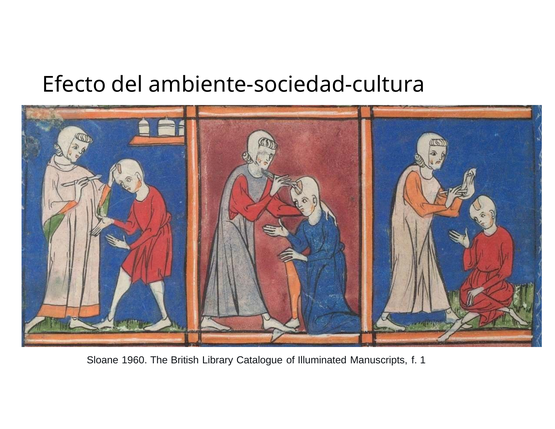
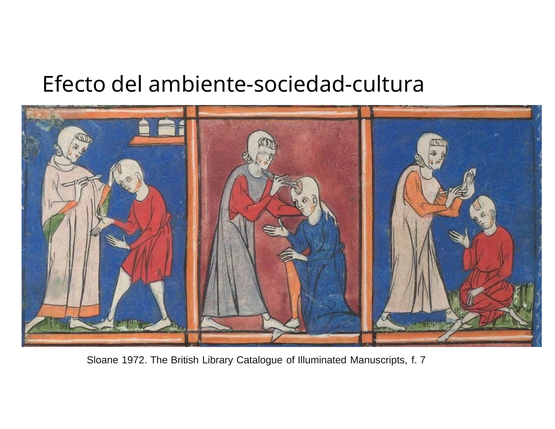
1960: 1960 -> 1972
1: 1 -> 7
